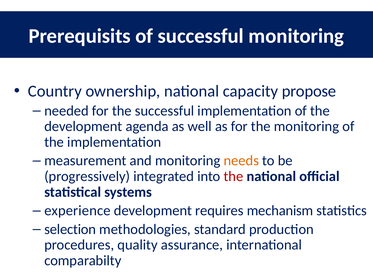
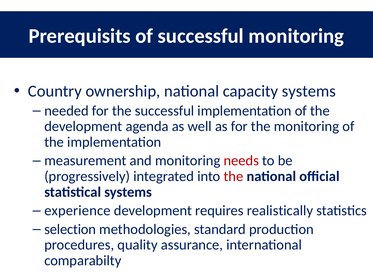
capacity propose: propose -> systems
needs colour: orange -> red
mechanism: mechanism -> realistically
